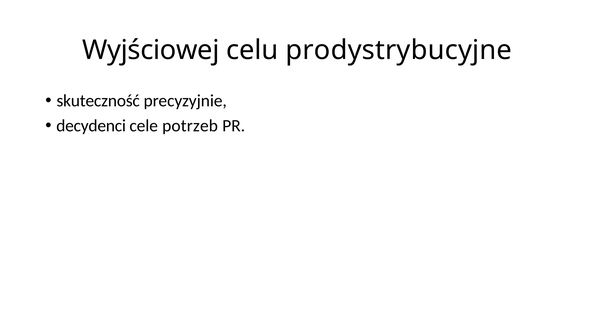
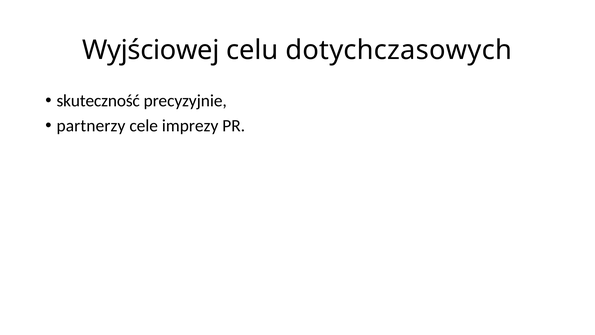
prodystrybucyjne: prodystrybucyjne -> dotychczasowych
decydenci: decydenci -> partnerzy
potrzeb: potrzeb -> imprezy
